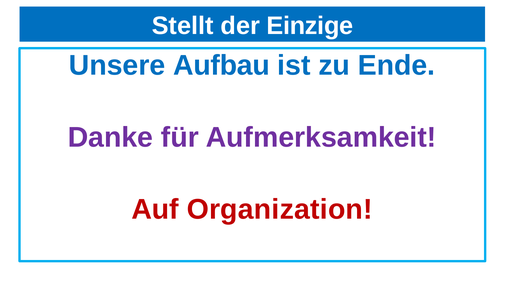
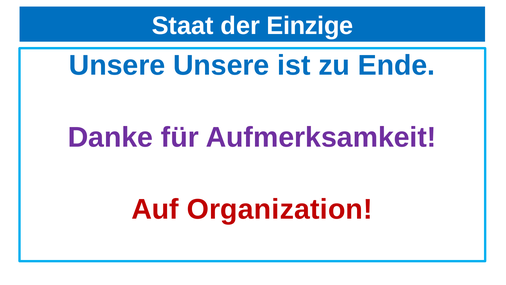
Stellt: Stellt -> Staat
Unsere Aufbau: Aufbau -> Unsere
